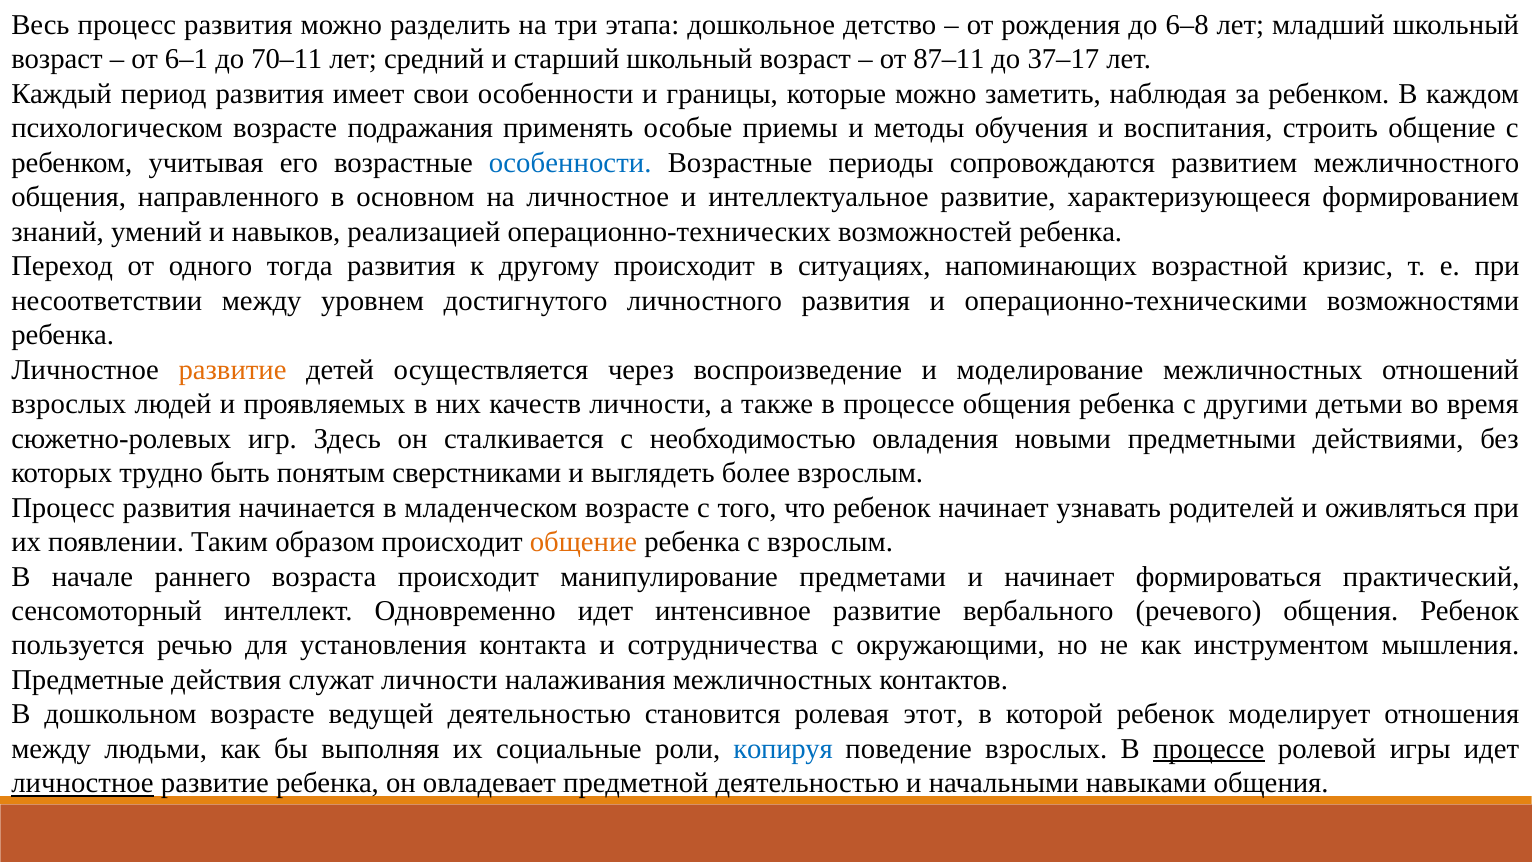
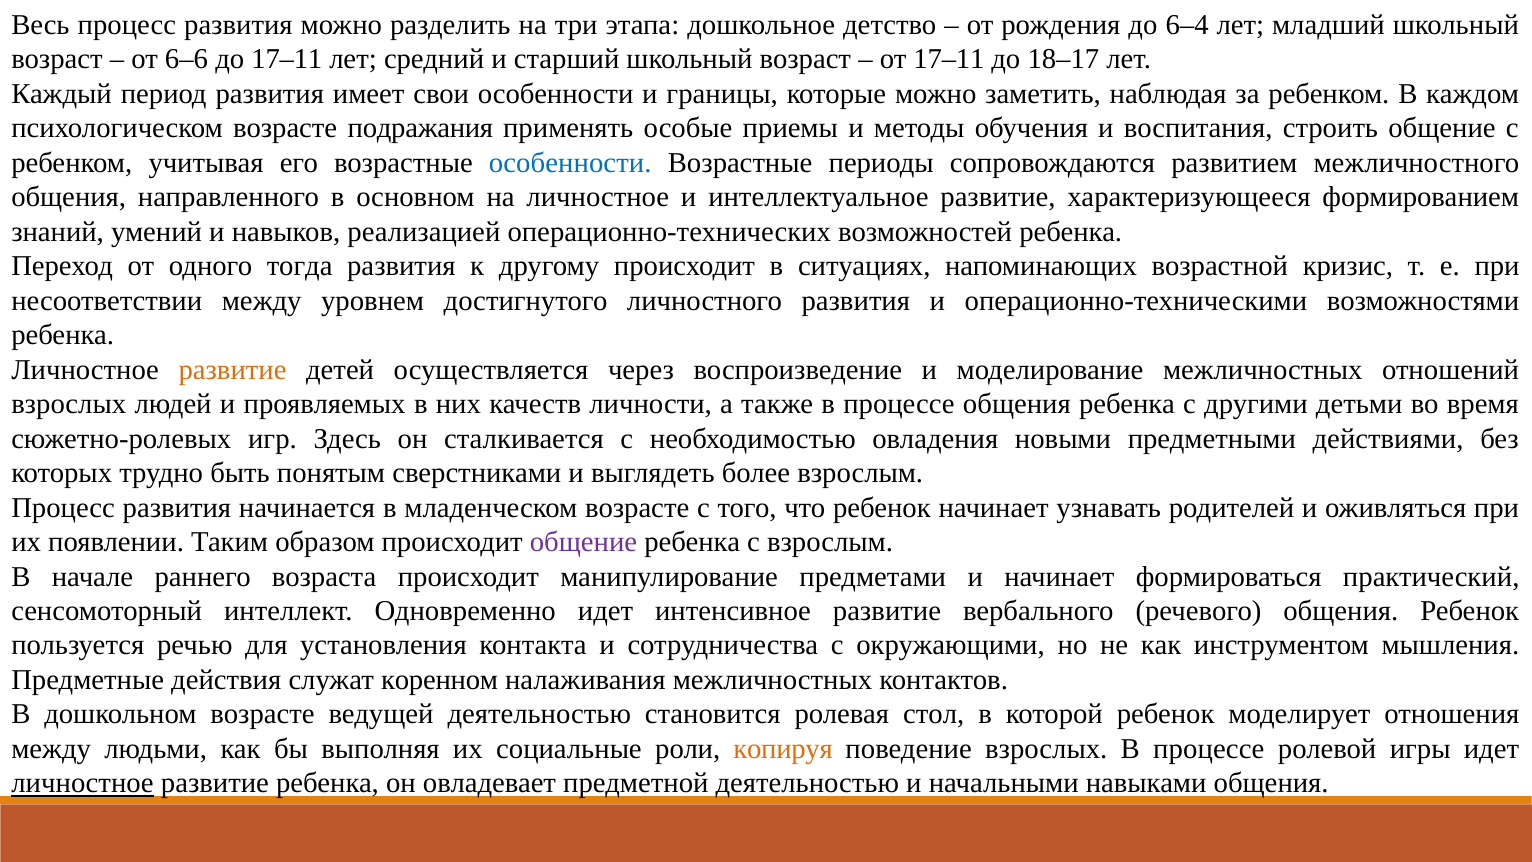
6–8: 6–8 -> 6–4
6–1: 6–1 -> 6–6
до 70–11: 70–11 -> 17–11
от 87–11: 87–11 -> 17–11
37–17: 37–17 -> 18–17
общение at (583, 542) colour: orange -> purple
служат личности: личности -> коренном
этот: этот -> стол
копируя colour: blue -> orange
процессе at (1209, 749) underline: present -> none
